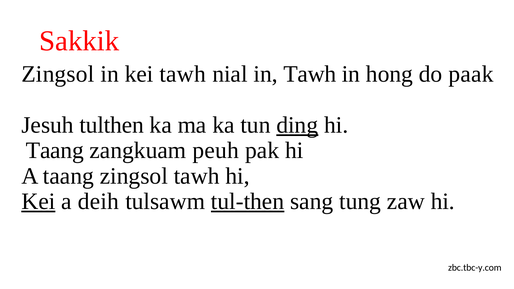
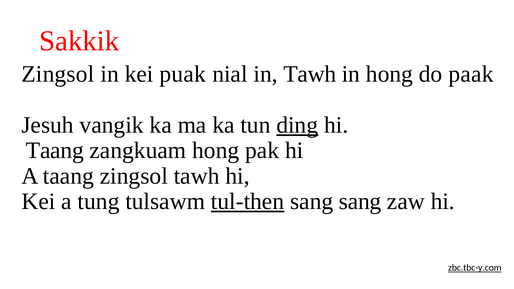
kei tawh: tawh -> puak
tulthen: tulthen -> vangik
zangkuam peuh: peuh -> hong
Kei at (38, 201) underline: present -> none
deih: deih -> tung
sang tung: tung -> sang
zbc.tbc-y.com underline: none -> present
